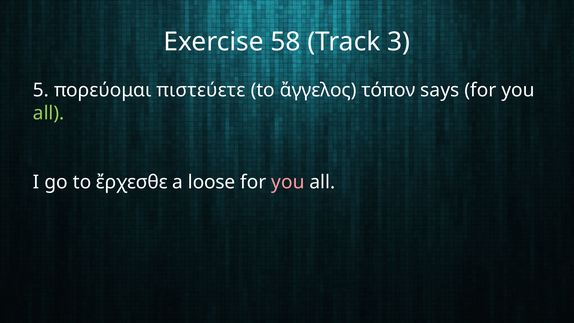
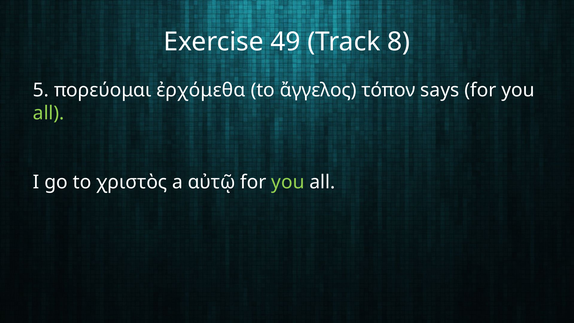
58: 58 -> 49
3: 3 -> 8
πιστεύετε: πιστεύετε -> ἐρχόμεθα
ἔρχεσθε: ἔρχεσθε -> χριστὸς
loose: loose -> αὐτῷ
you at (288, 182) colour: pink -> light green
